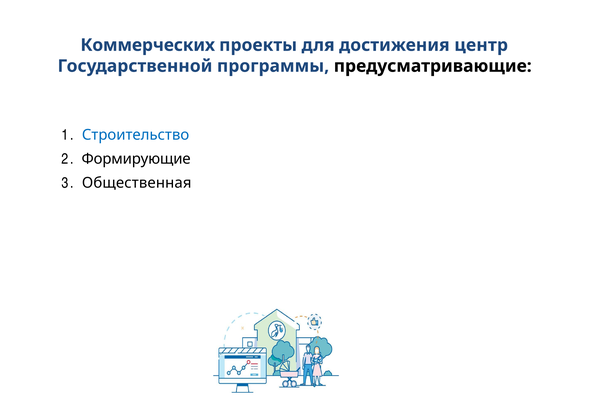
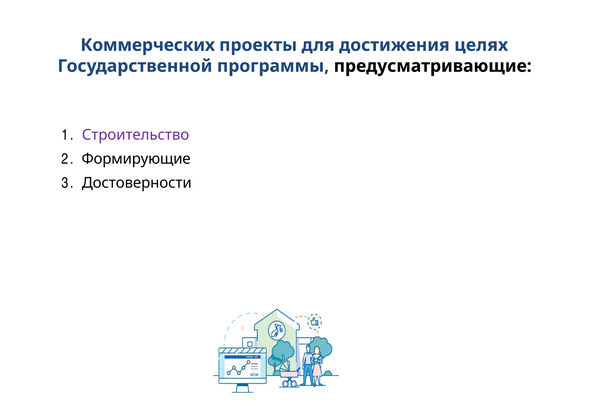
центр: центр -> целях
Строительство colour: blue -> purple
Общественная: Общественная -> Достоверности
